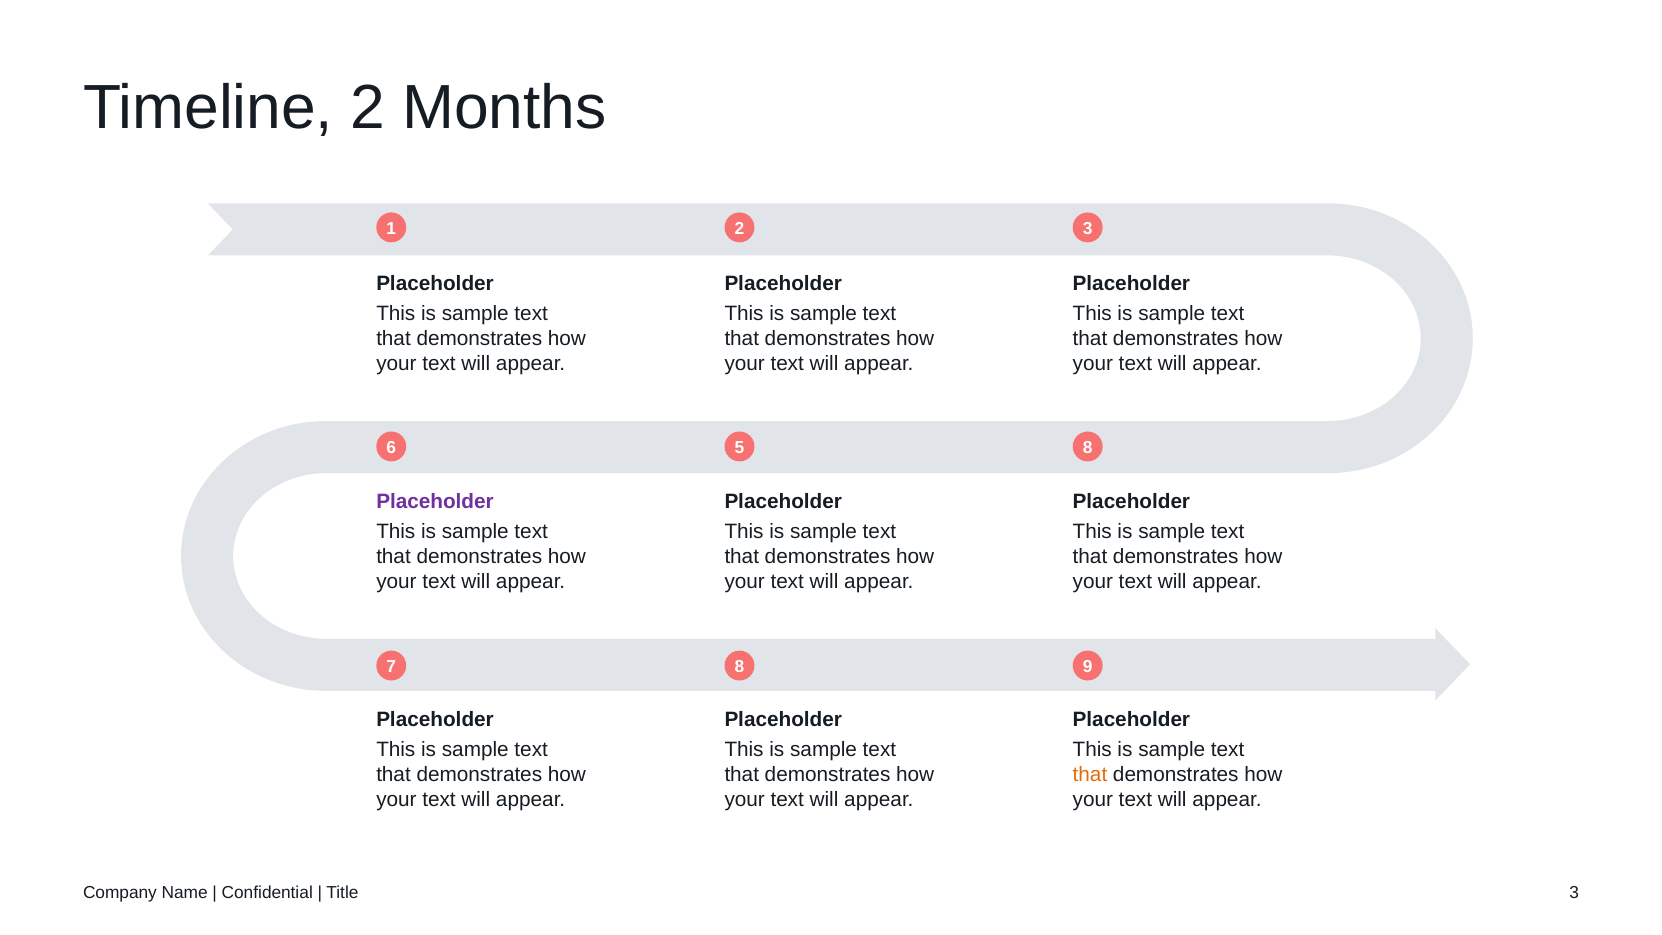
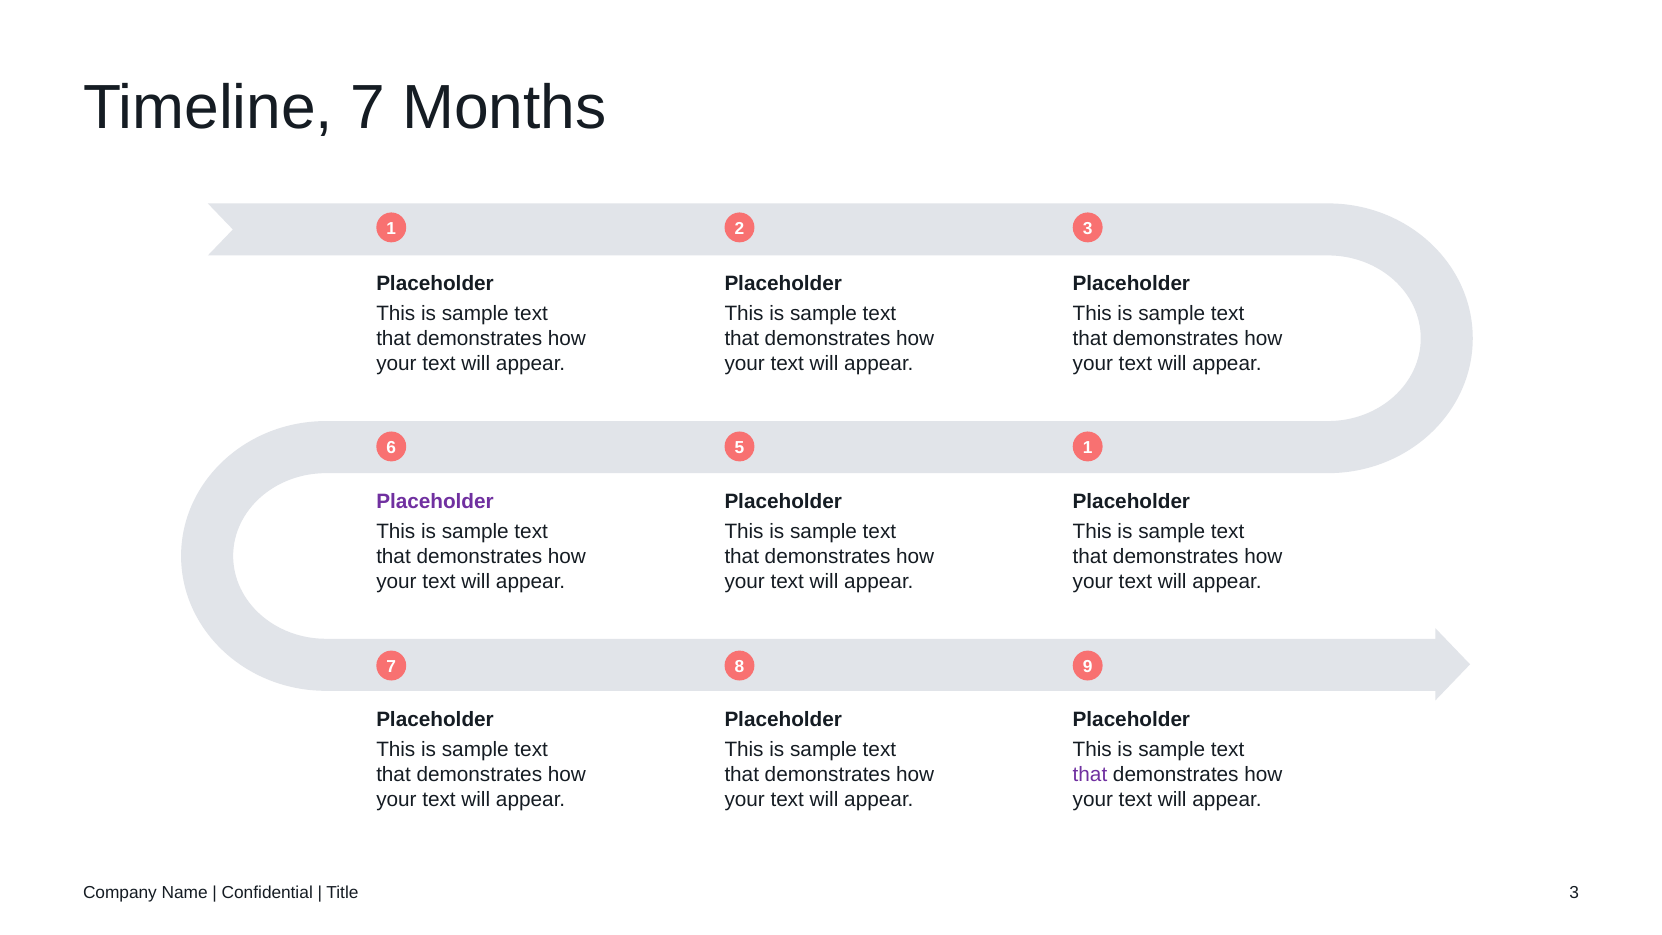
Timeline 2: 2 -> 7
5 8: 8 -> 1
that at (1090, 775) colour: orange -> purple
